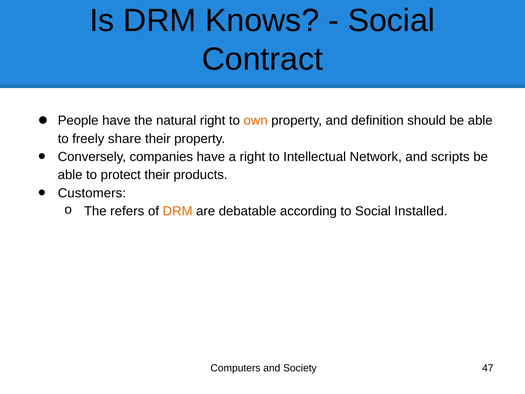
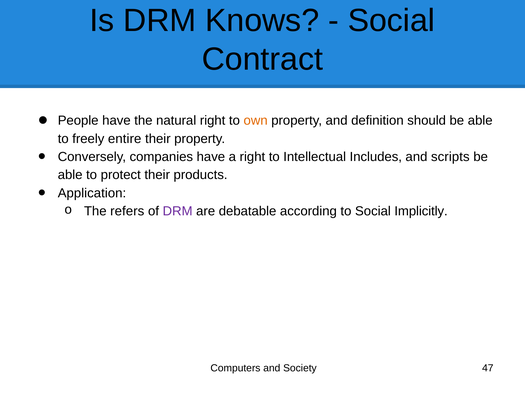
share: share -> entire
Network: Network -> Includes
Customers: Customers -> Application
DRM at (178, 211) colour: orange -> purple
Installed: Installed -> Implicitly
